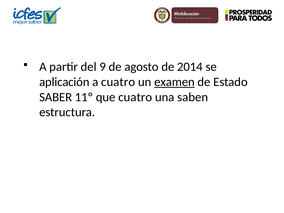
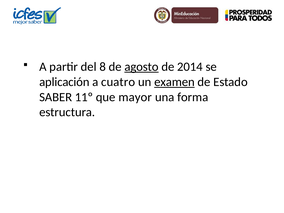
9: 9 -> 8
agosto underline: none -> present
que cuatro: cuatro -> mayor
saben: saben -> forma
